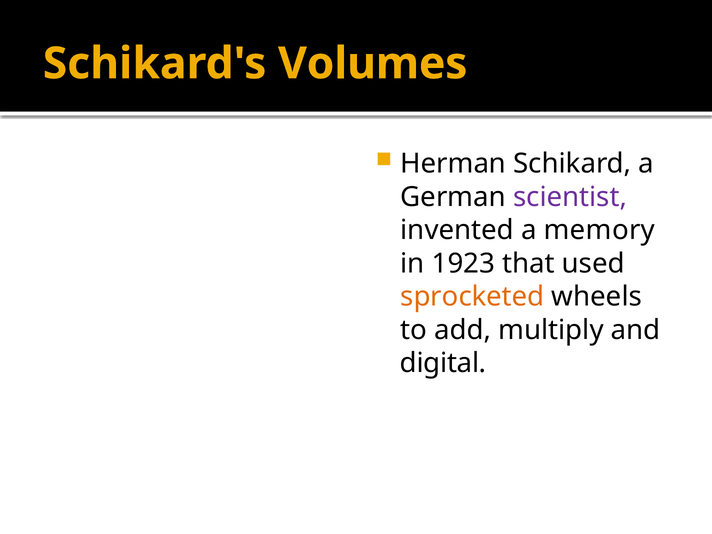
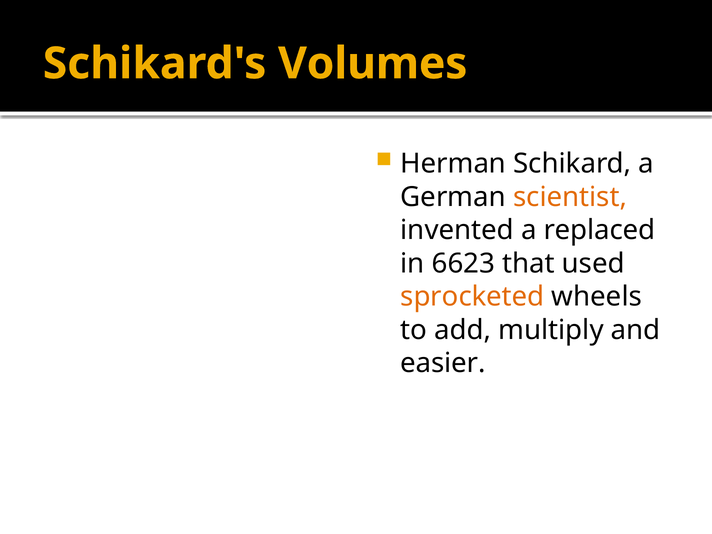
scientist colour: purple -> orange
memory: memory -> replaced
1923: 1923 -> 6623
digital: digital -> easier
